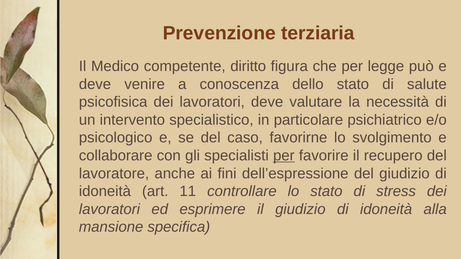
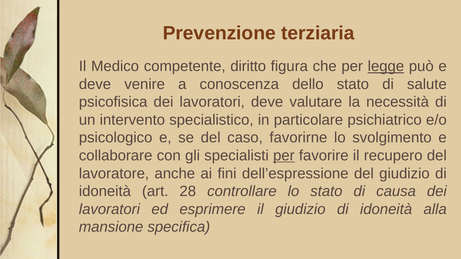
legge underline: none -> present
11: 11 -> 28
stress: stress -> causa
